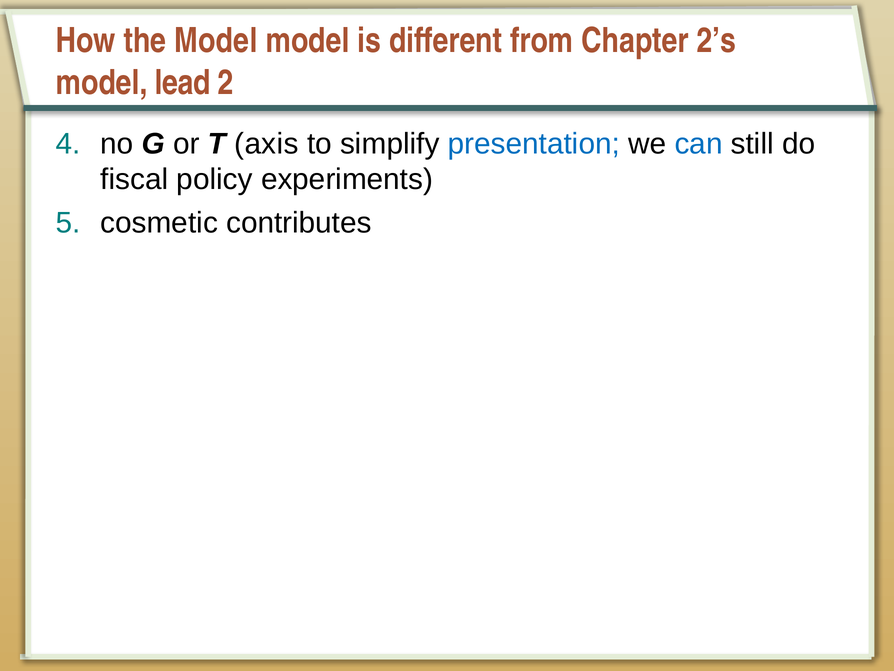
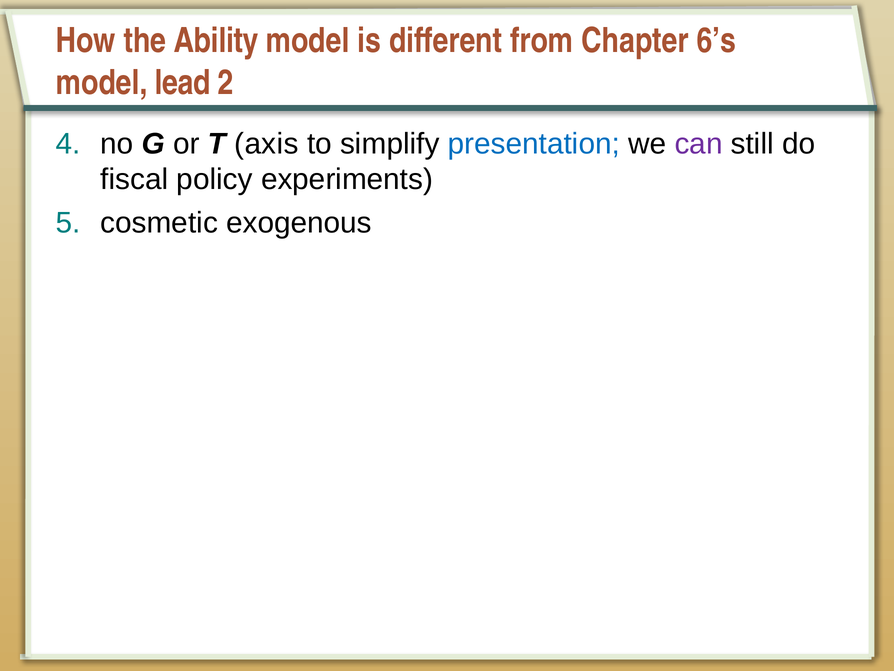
the Model: Model -> Ability
2’s: 2’s -> 6’s
can colour: blue -> purple
contributes: contributes -> exogenous
